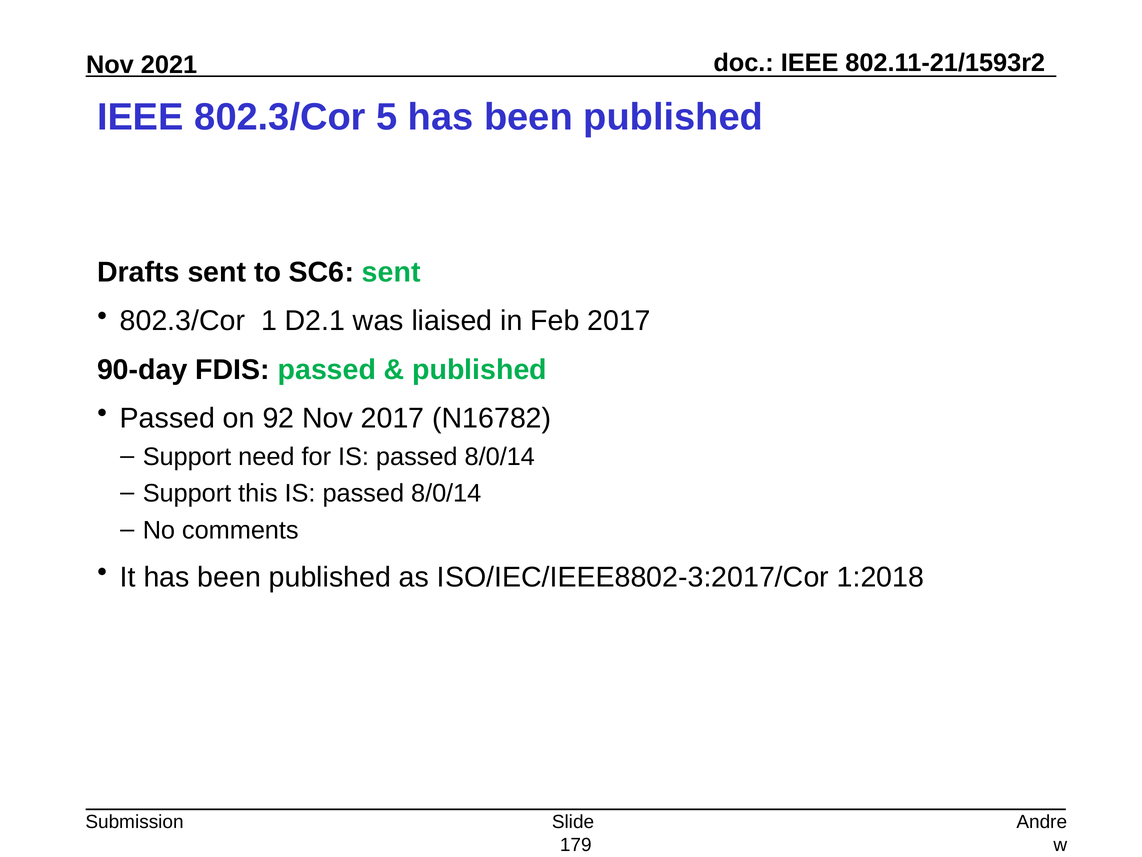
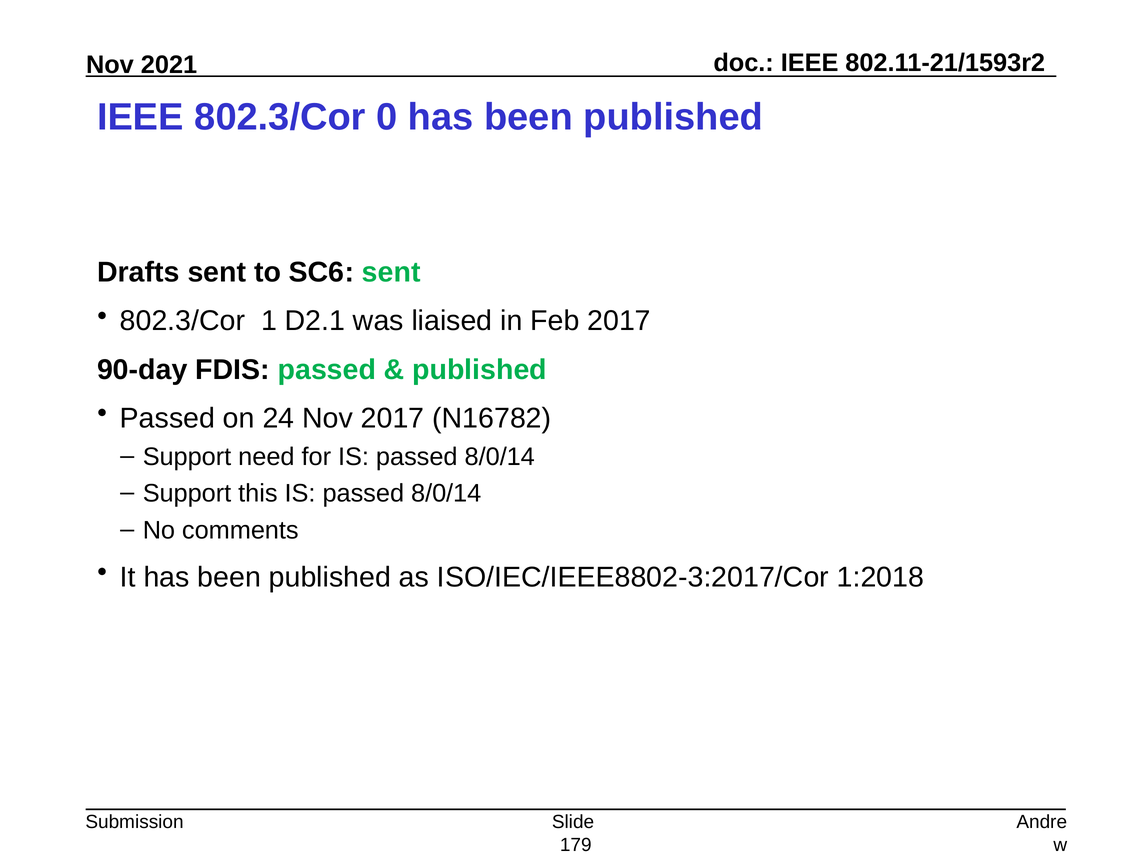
5: 5 -> 0
92: 92 -> 24
